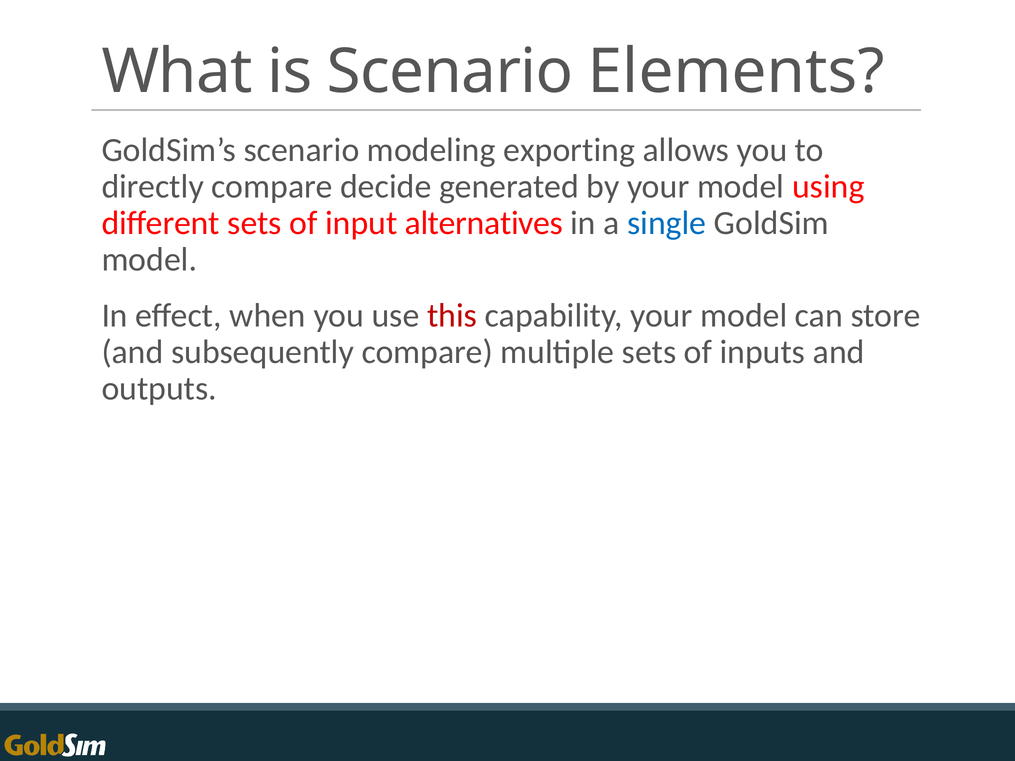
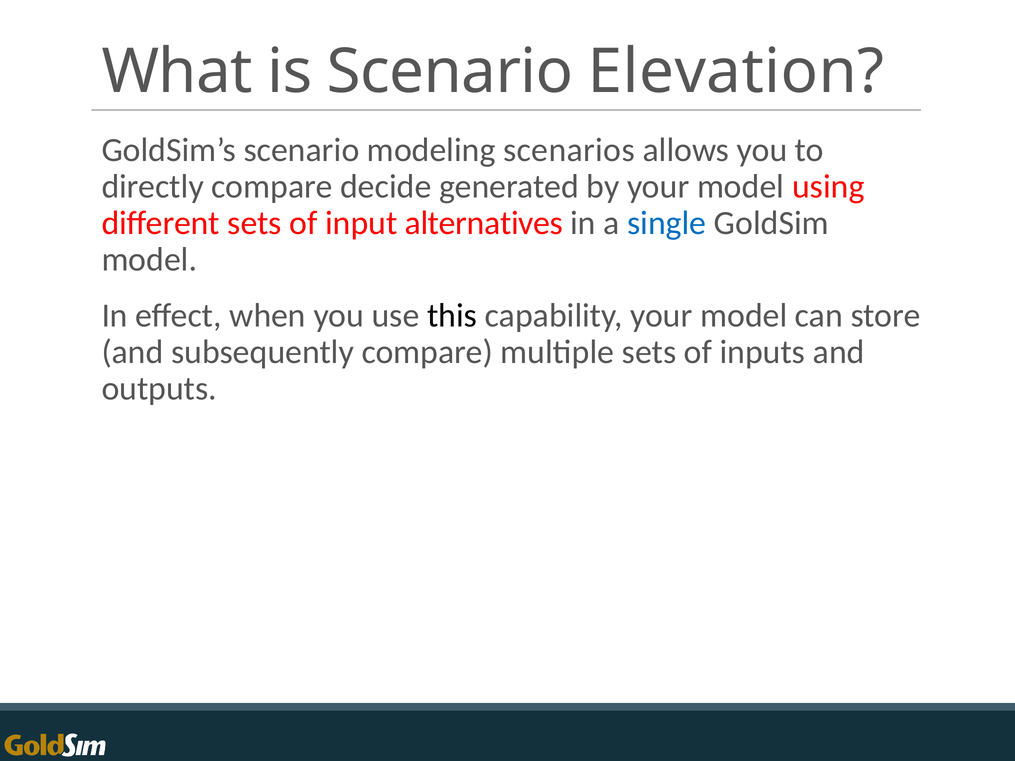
Elements: Elements -> Elevation
exporting: exporting -> scenarios
this colour: red -> black
